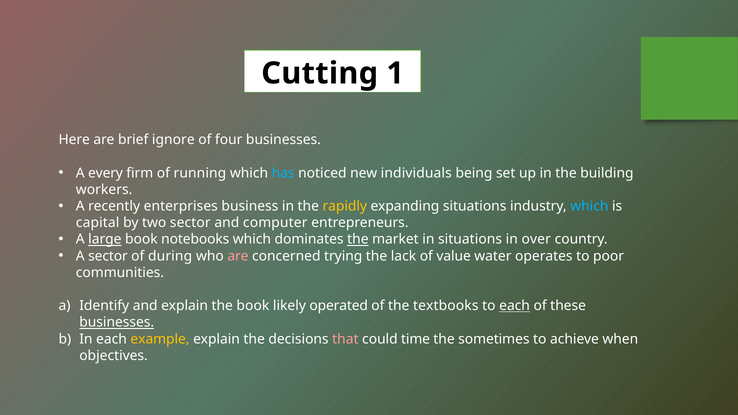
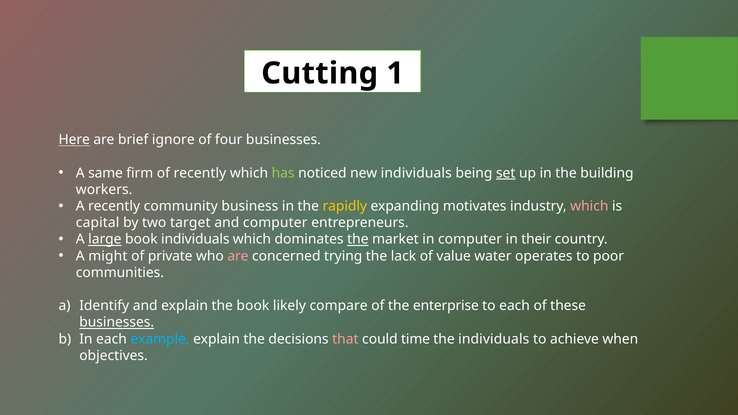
Here underline: none -> present
every: every -> same
of running: running -> recently
has colour: light blue -> light green
set underline: none -> present
enterprises: enterprises -> community
expanding situations: situations -> motivates
which at (589, 206) colour: light blue -> pink
two sector: sector -> target
book notebooks: notebooks -> individuals
in situations: situations -> computer
over: over -> their
A sector: sector -> might
during: during -> private
operated: operated -> compare
textbooks: textbooks -> enterprise
each at (515, 306) underline: present -> none
example colour: yellow -> light blue
the sometimes: sometimes -> individuals
